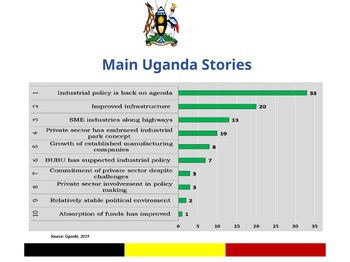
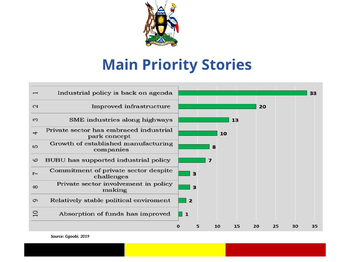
Uganda: Uganda -> Priority
